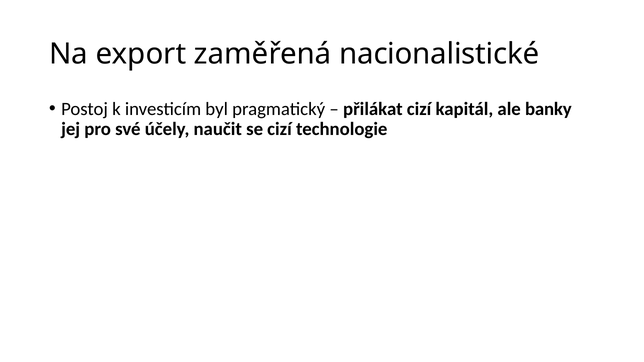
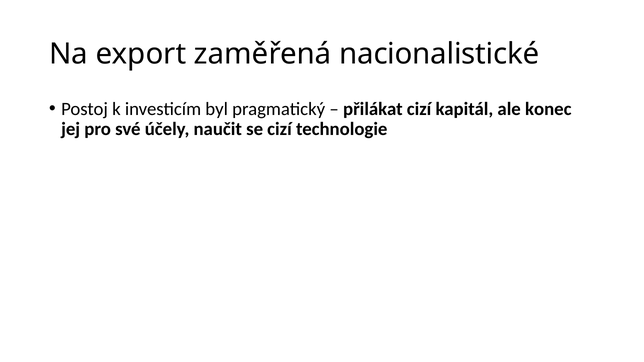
banky: banky -> konec
